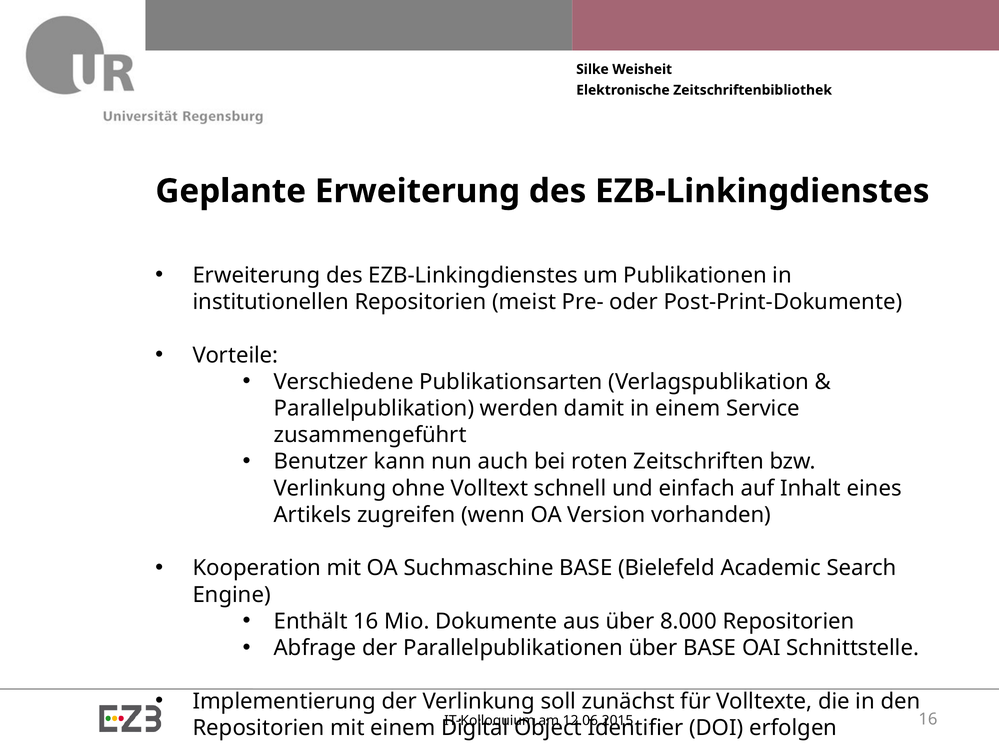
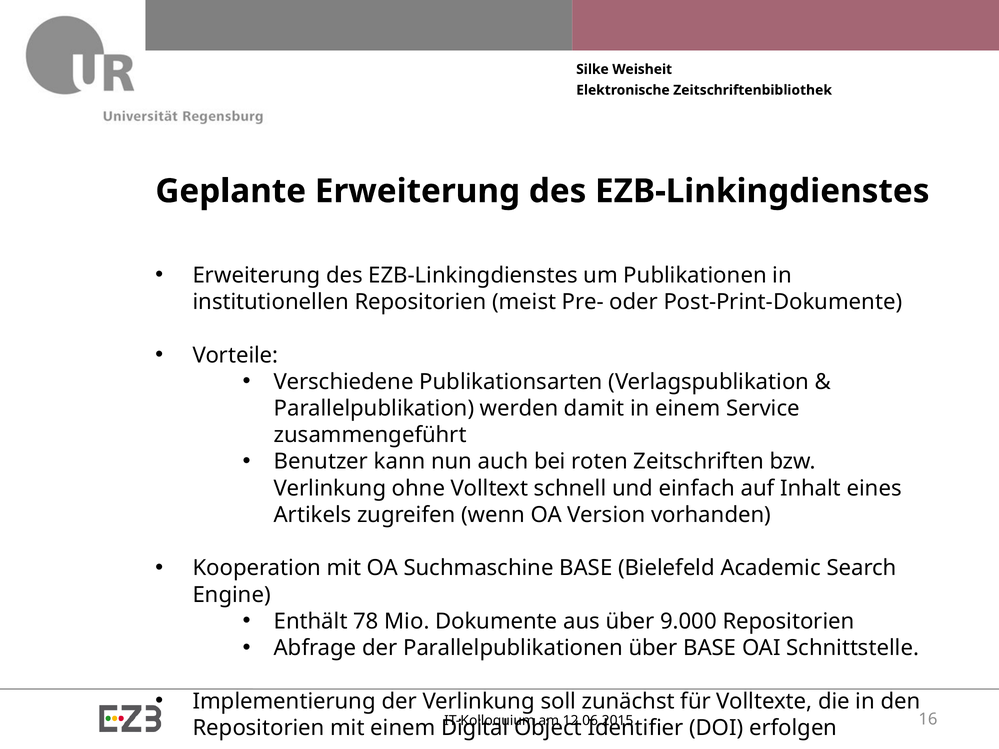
Enthält 16: 16 -> 78
8.000: 8.000 -> 9.000
